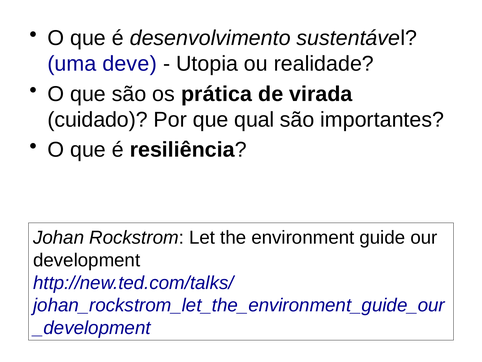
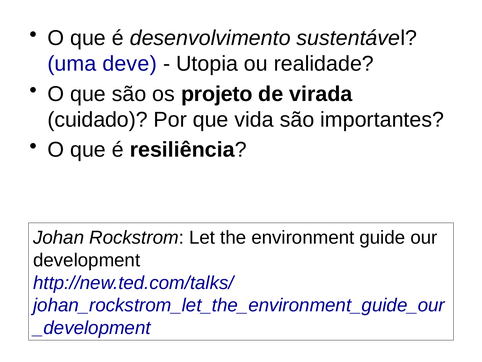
prática: prática -> projeto
qual: qual -> vida
